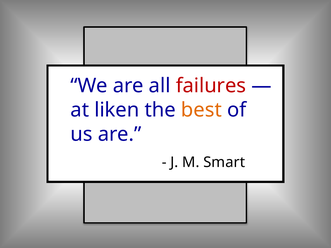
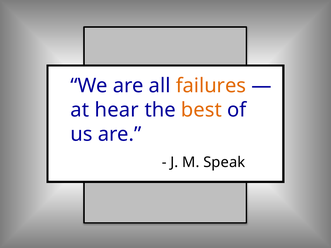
failures colour: red -> orange
liken: liken -> hear
Smart: Smart -> Speak
